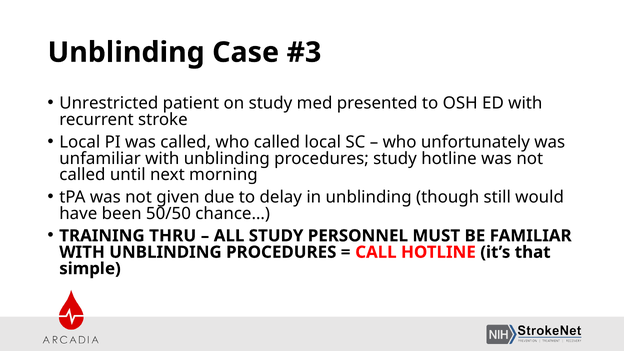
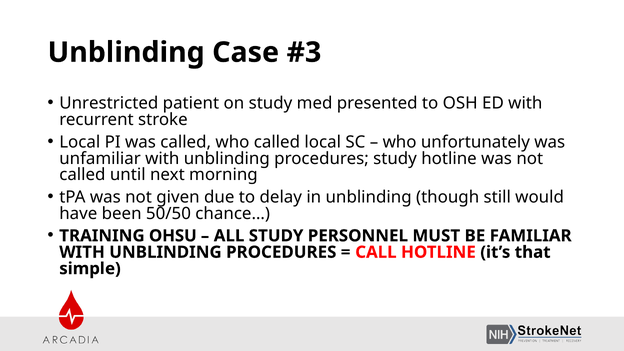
THRU: THRU -> OHSU
